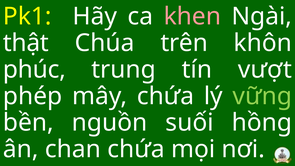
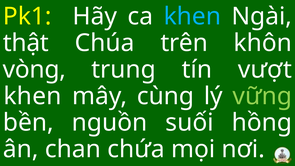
khen at (192, 16) colour: pink -> light blue
phúc: phúc -> vòng
phép at (33, 96): phép -> khen
mây chứa: chứa -> cùng
